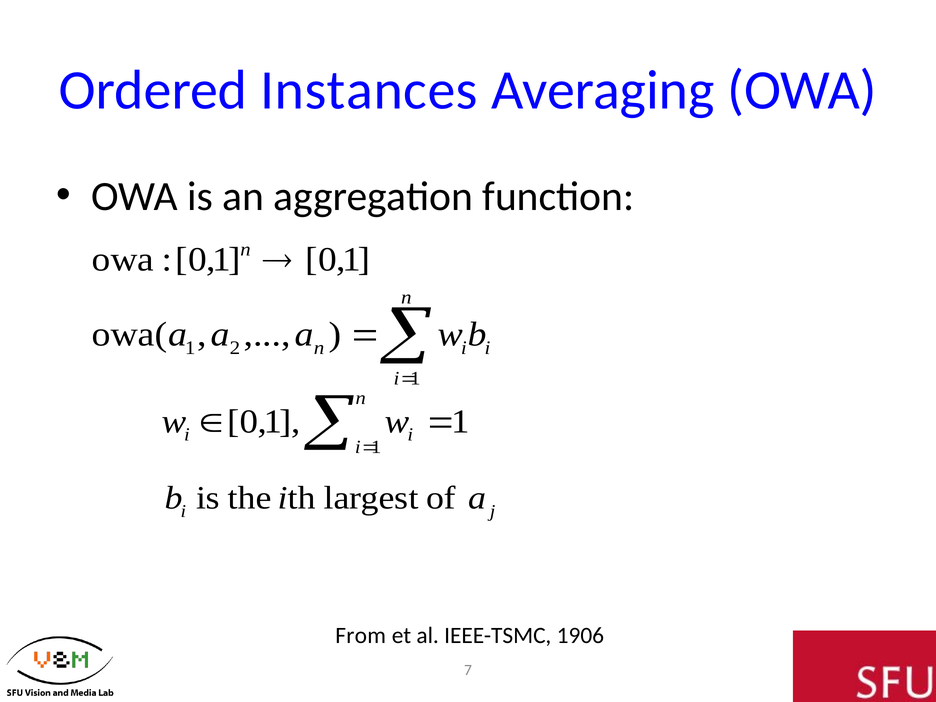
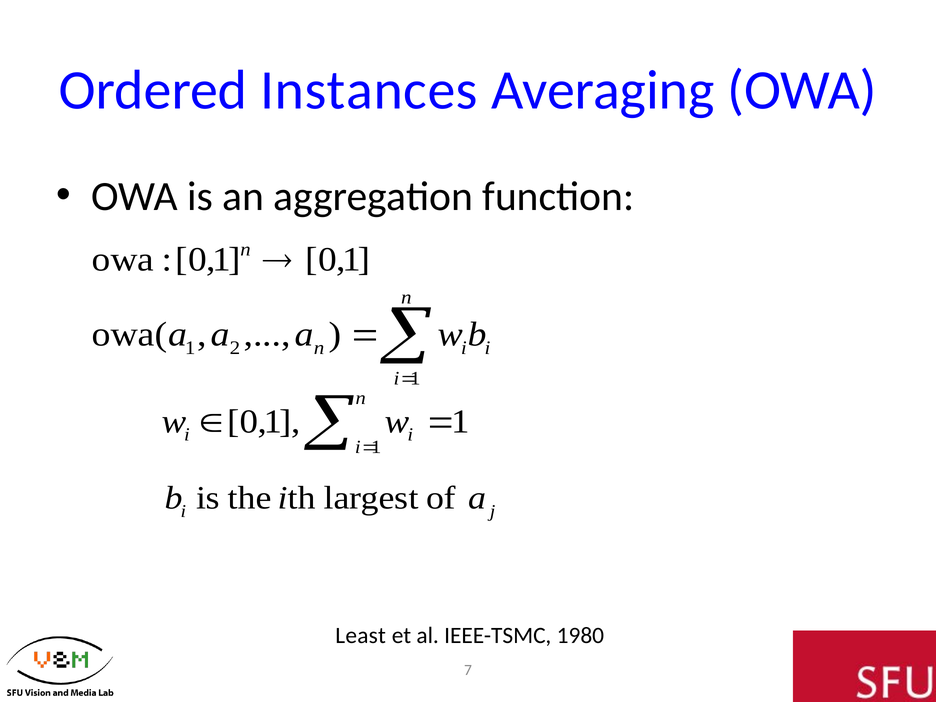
From: From -> Least
1906: 1906 -> 1980
